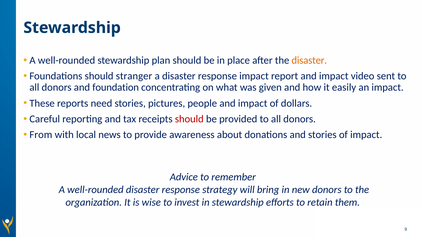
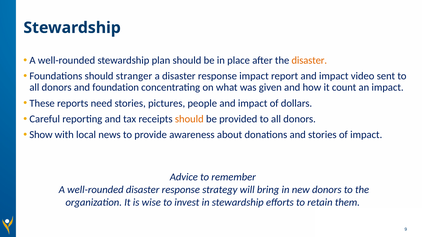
easily: easily -> count
should at (189, 119) colour: red -> orange
From: From -> Show
